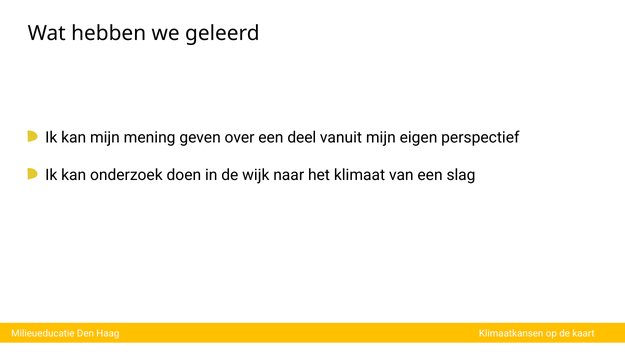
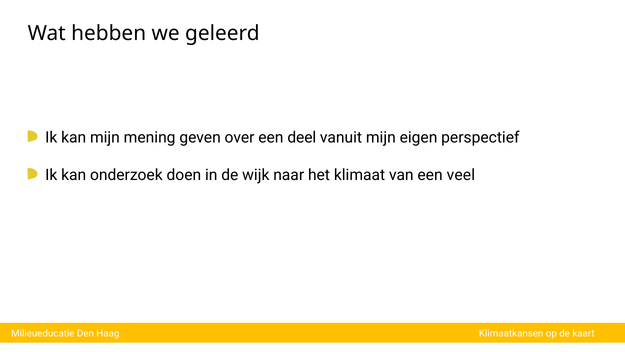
slag: slag -> veel
